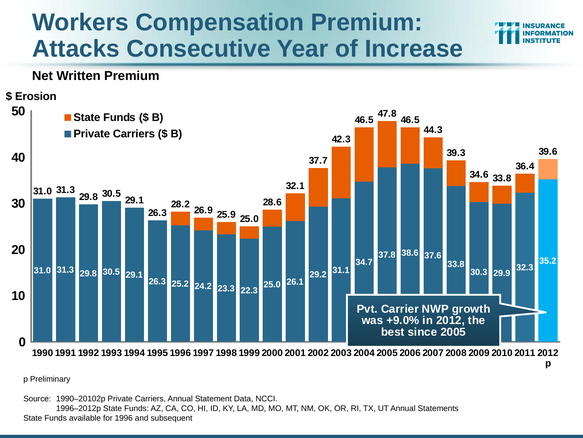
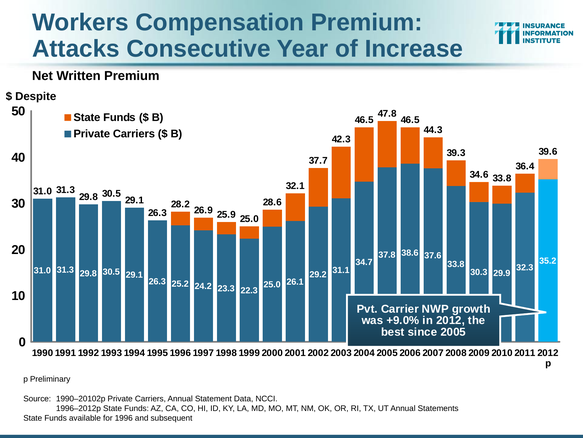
Erosion: Erosion -> Despite
